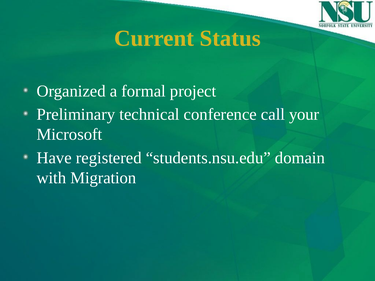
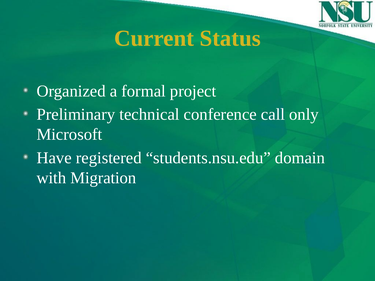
your: your -> only
